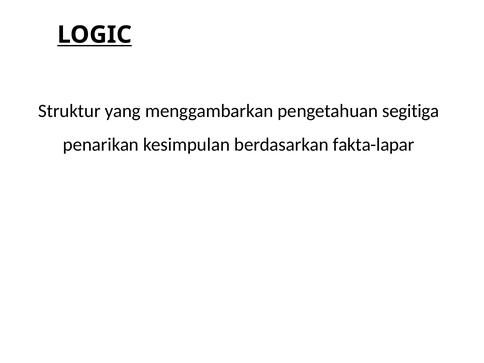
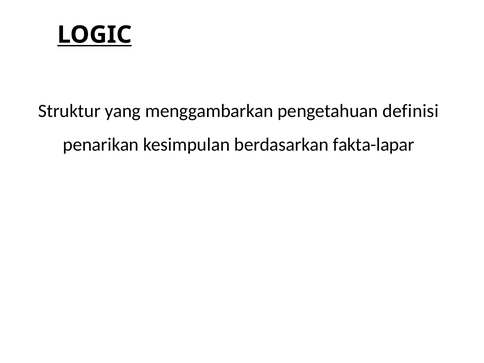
segitiga: segitiga -> definisi
